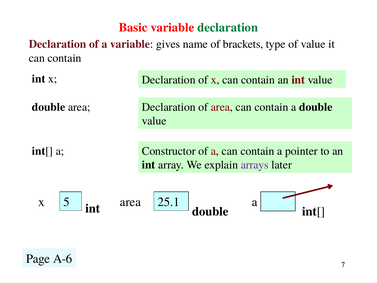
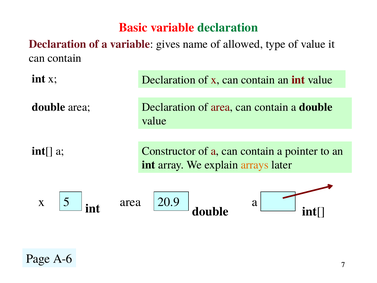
brackets: brackets -> allowed
arrays colour: purple -> orange
25.1: 25.1 -> 20.9
